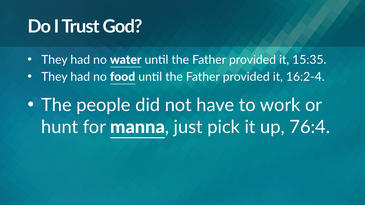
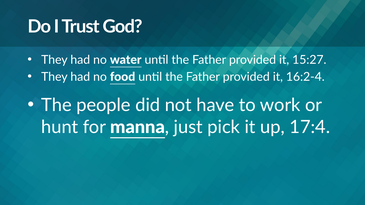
15:35: 15:35 -> 15:27
76:4: 76:4 -> 17:4
